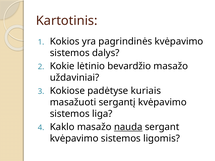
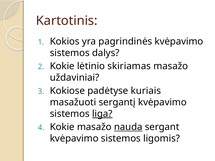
bevardžio: bevardžio -> skiriamas
liga underline: none -> present
Kaklo at (62, 127): Kaklo -> Kokie
